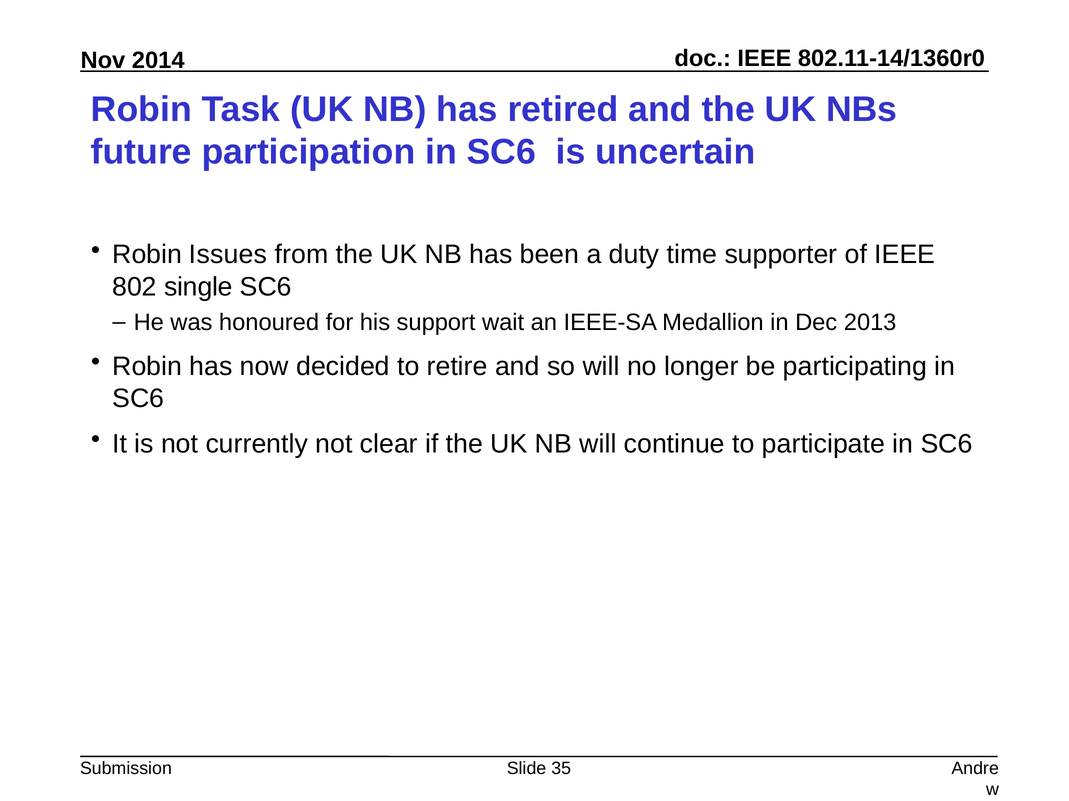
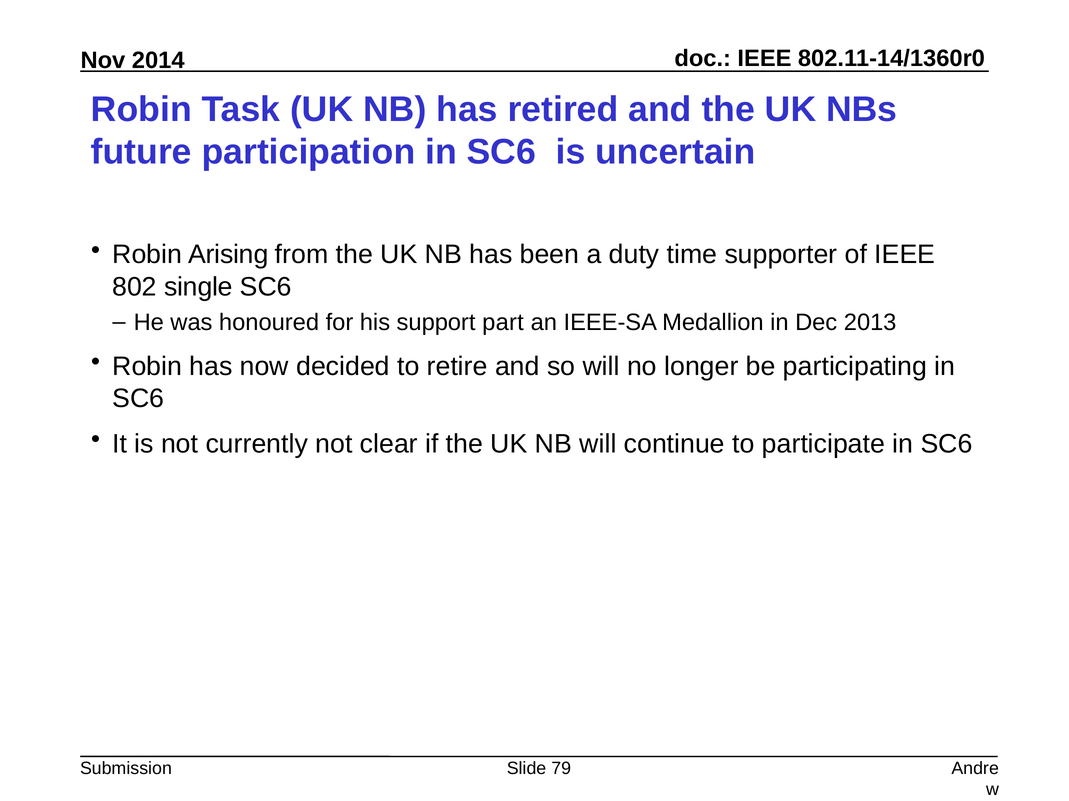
Issues: Issues -> Arising
wait: wait -> part
35: 35 -> 79
